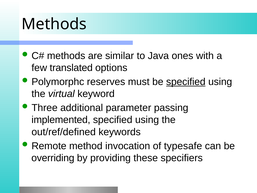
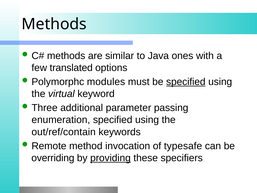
reserves: reserves -> modules
implemented: implemented -> enumeration
out/ref/defined: out/ref/defined -> out/ref/contain
providing underline: none -> present
